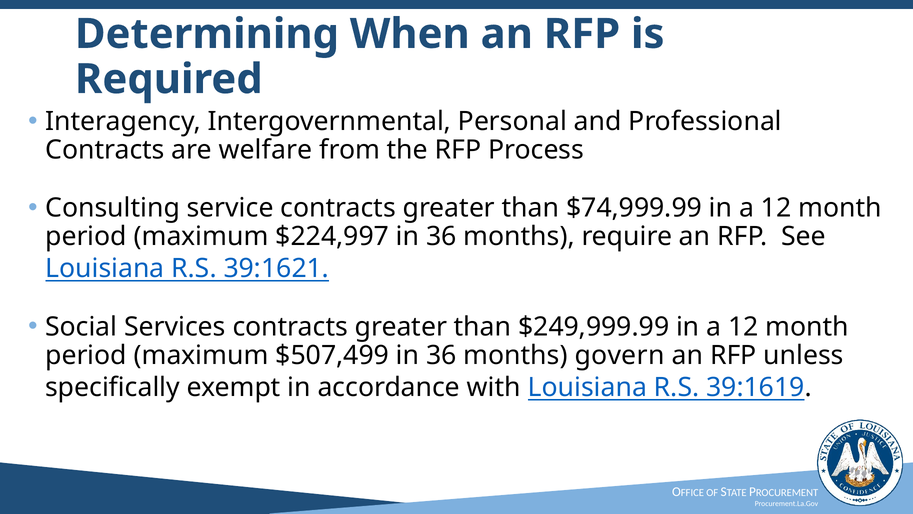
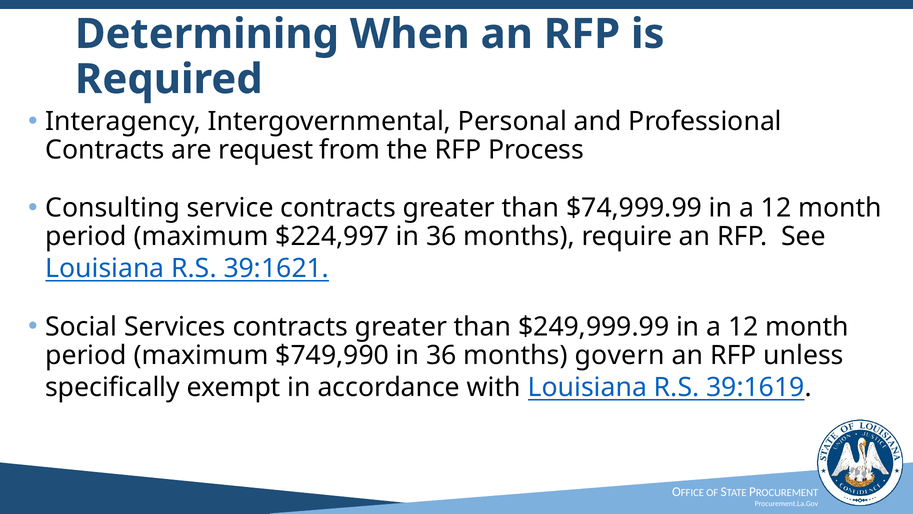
welfare: welfare -> request
$507,499: $507,499 -> $749,990
